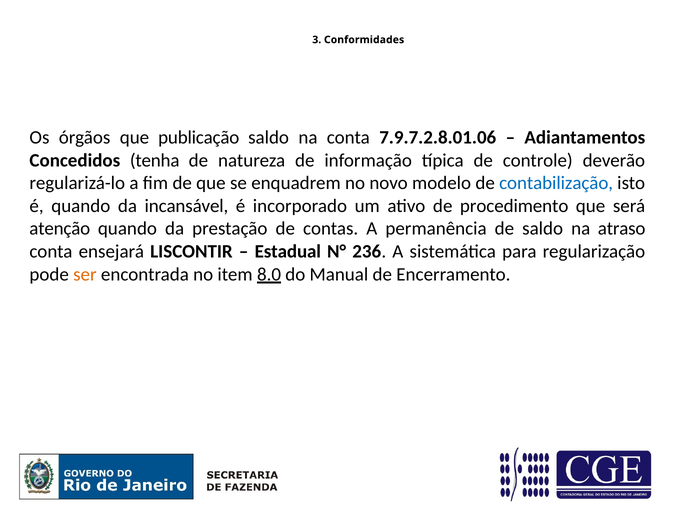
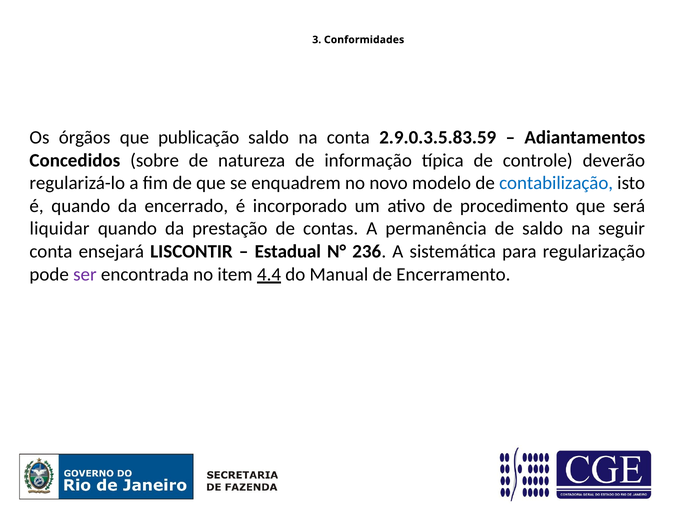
7.9.7.2.8.01.06: 7.9.7.2.8.01.06 -> 2.9.0.3.5.83.59
tenha: tenha -> sobre
incansável: incansável -> encerrado
atenção: atenção -> liquidar
atraso: atraso -> seguir
ser colour: orange -> purple
8.0: 8.0 -> 4.4
